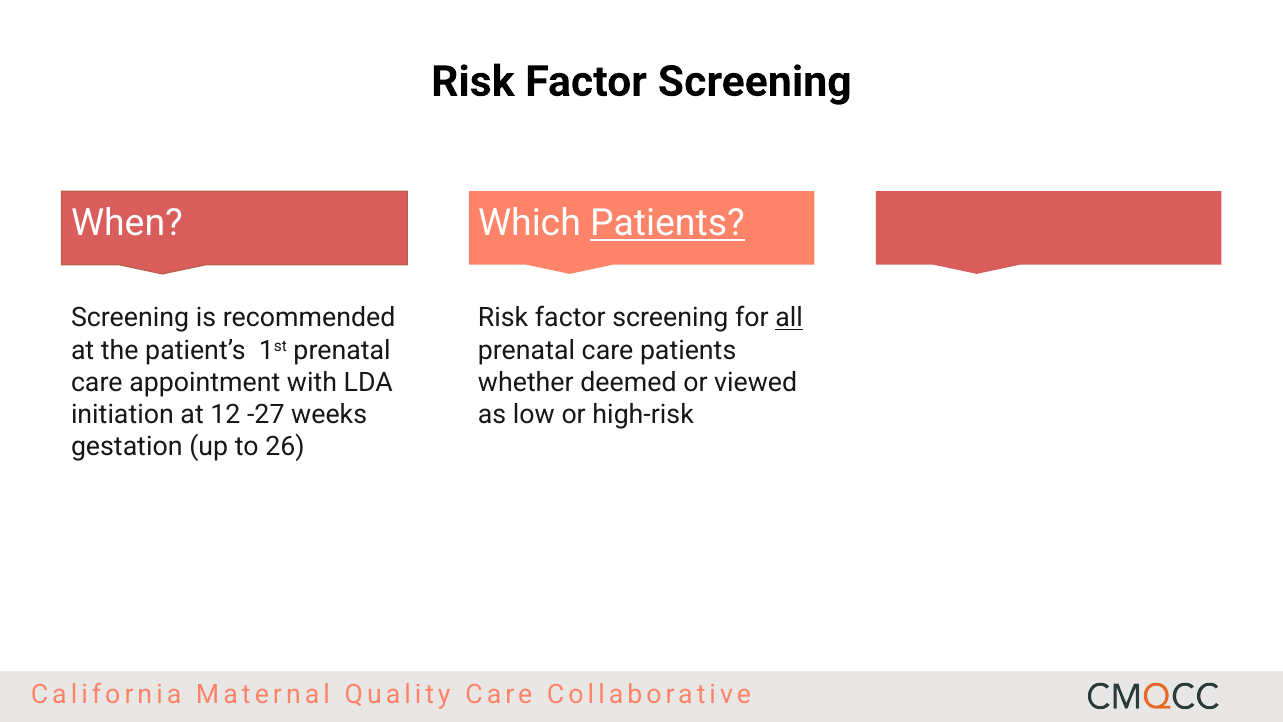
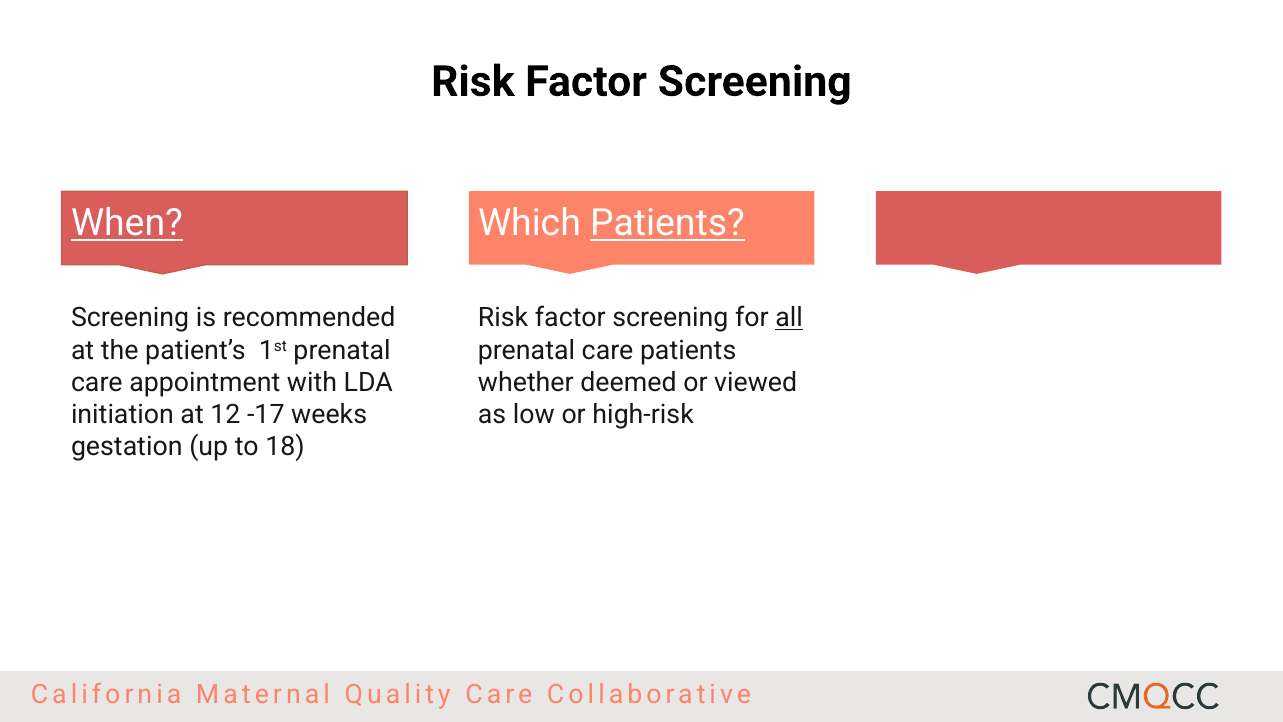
When underline: none -> present
-27: -27 -> -17
26: 26 -> 18
